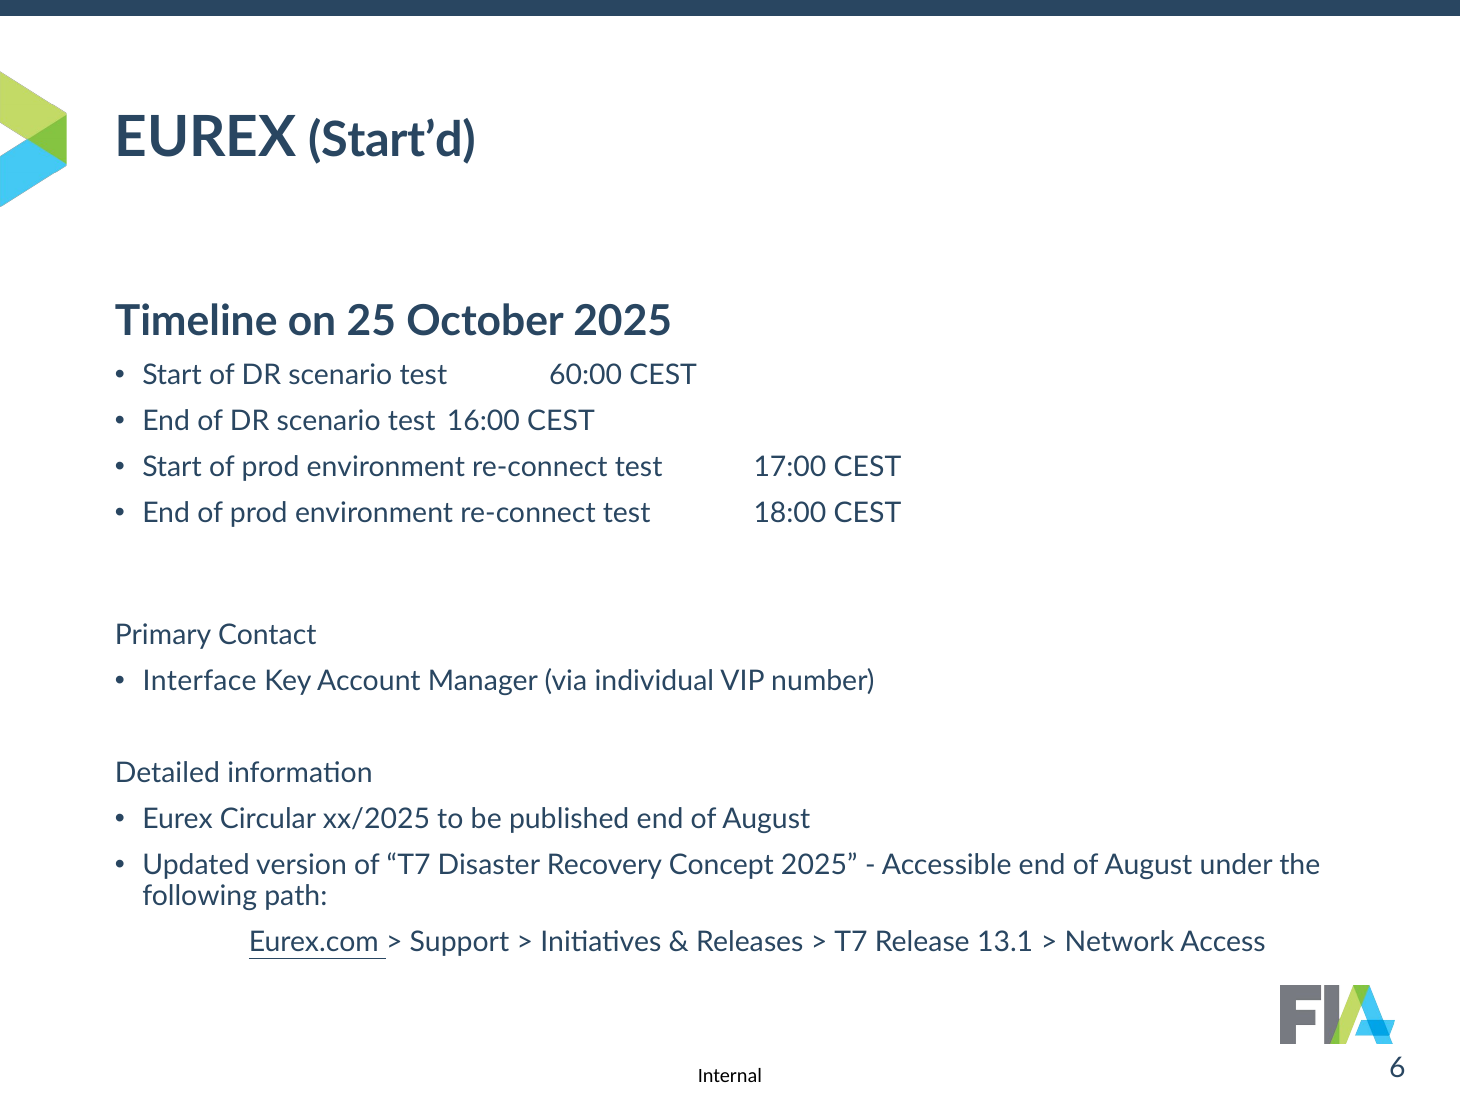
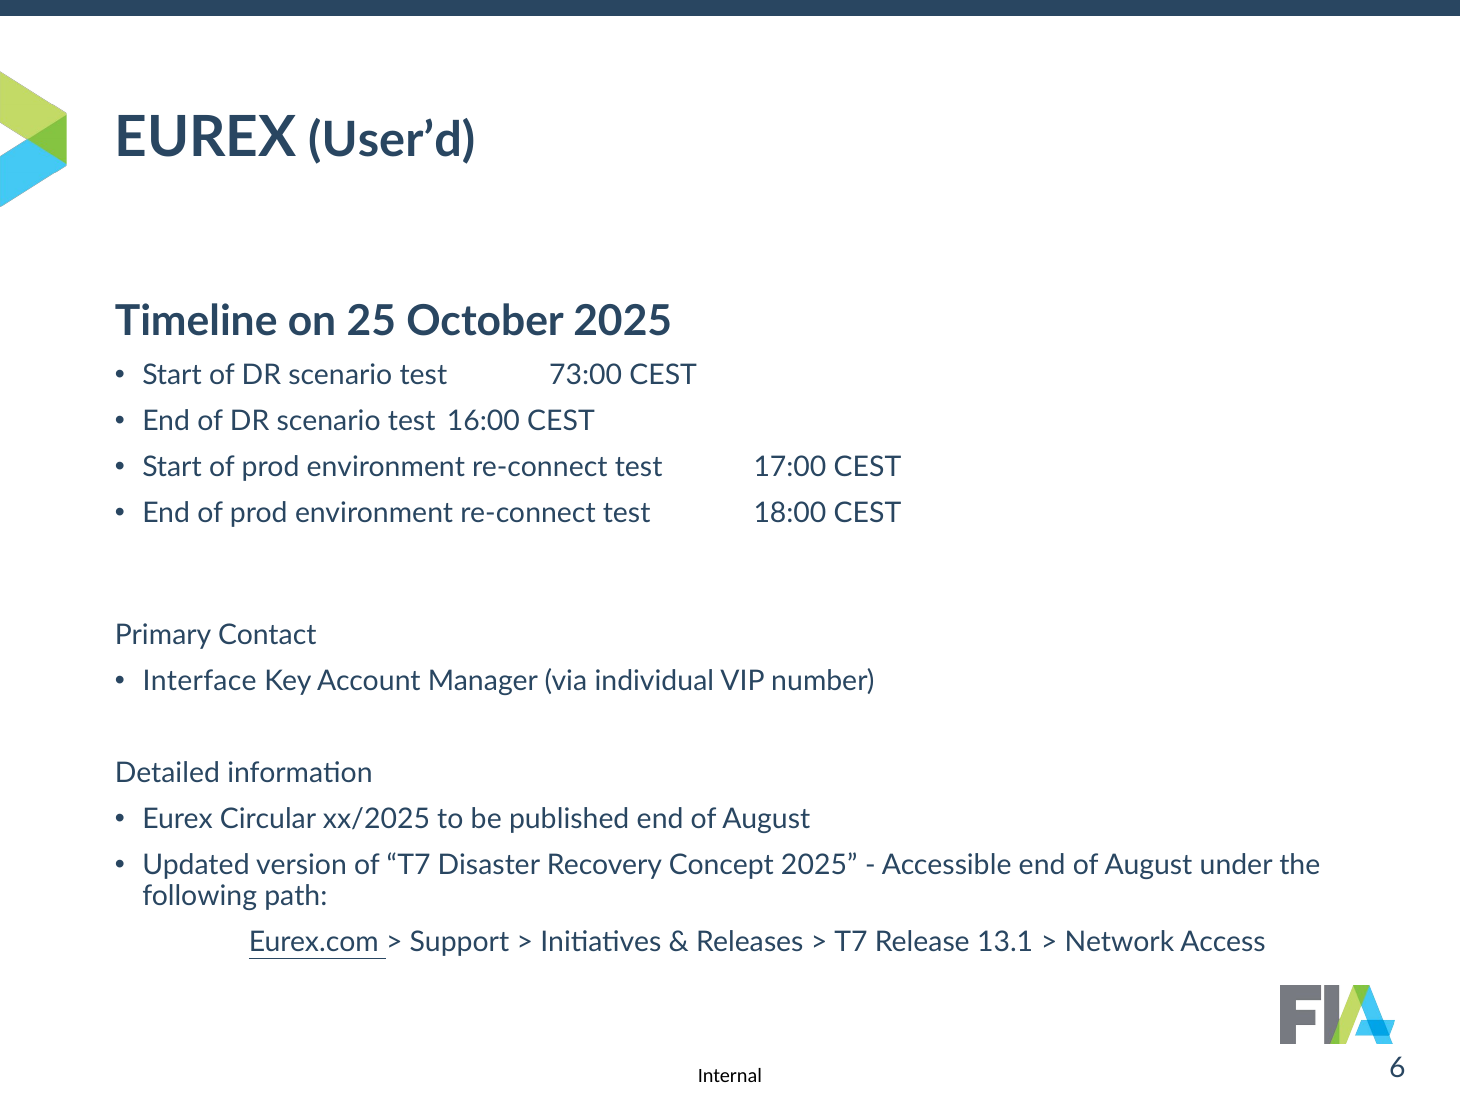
Start’d: Start’d -> User’d
60:00: 60:00 -> 73:00
